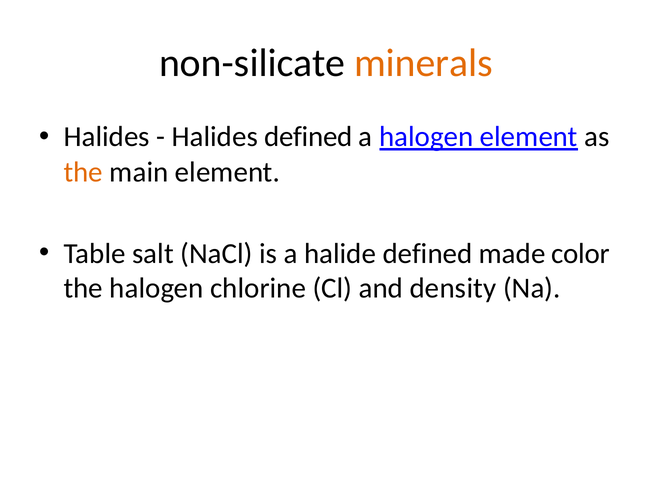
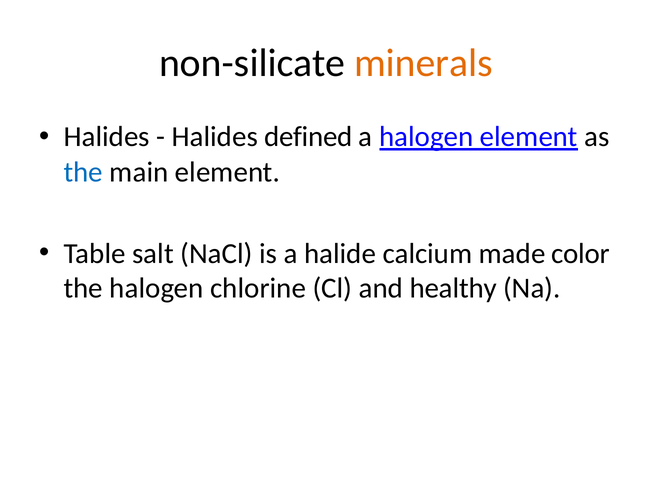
the at (83, 172) colour: orange -> blue
halide defined: defined -> calcium
density: density -> healthy
